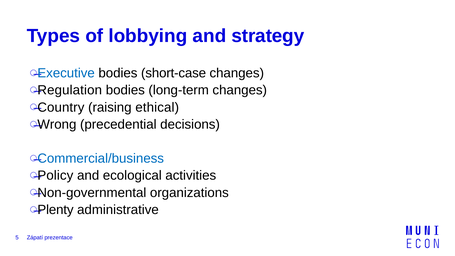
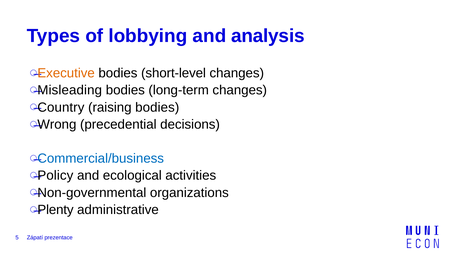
strategy: strategy -> analysis
Executive colour: blue -> orange
short-case: short-case -> short-level
Regulation: Regulation -> Misleading
raising ethical: ethical -> bodies
